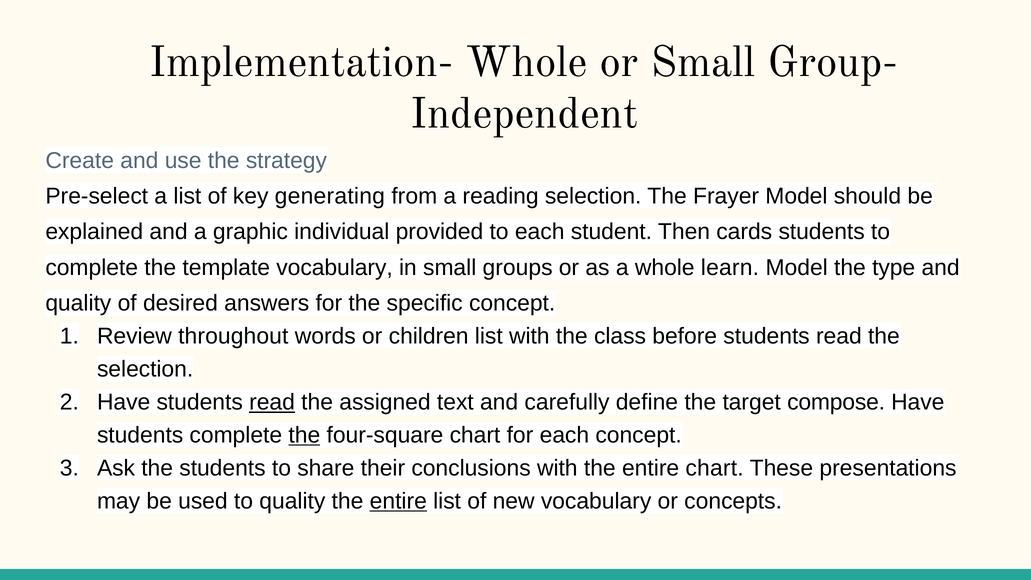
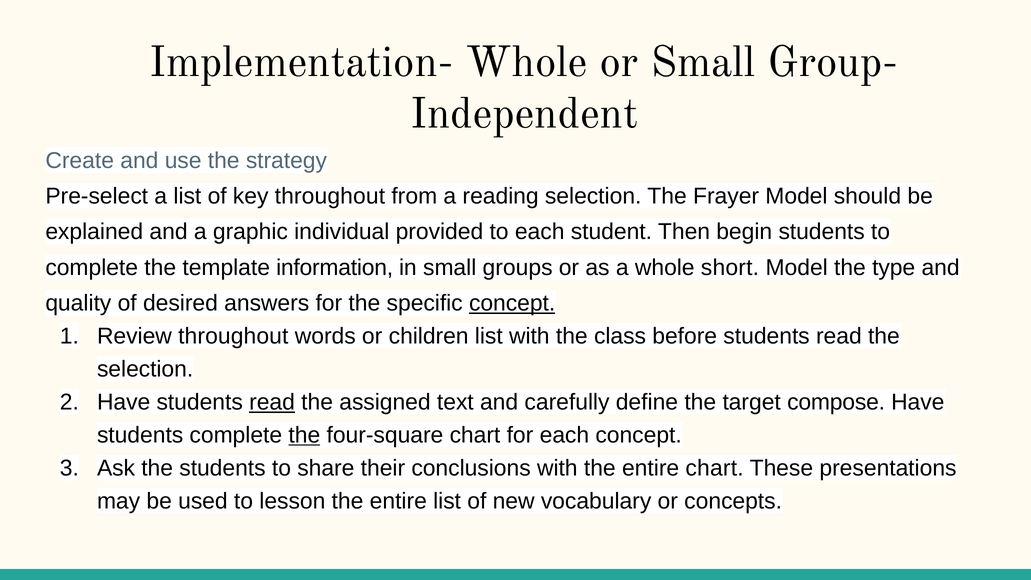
key generating: generating -> throughout
cards: cards -> begin
template vocabulary: vocabulary -> information
learn: learn -> short
concept at (512, 303) underline: none -> present
to quality: quality -> lesson
entire at (398, 501) underline: present -> none
